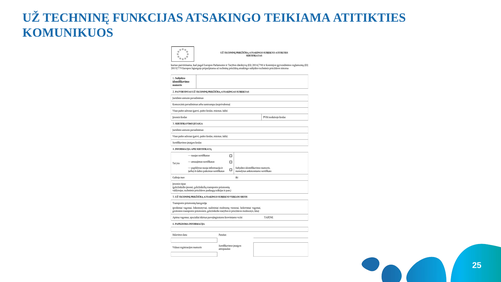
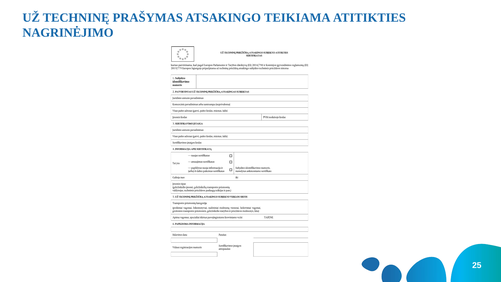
FUNKCIJAS: FUNKCIJAS -> PRAŠYMAS
KOMUNIKUOS: KOMUNIKUOS -> NAGRINĖJIMO
